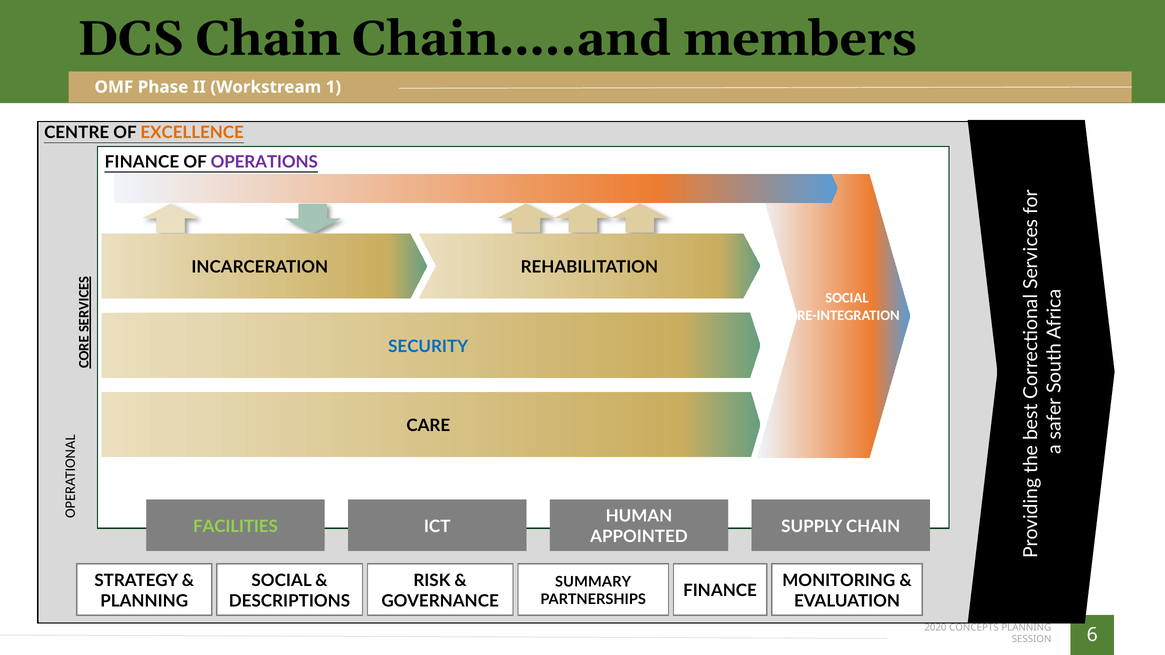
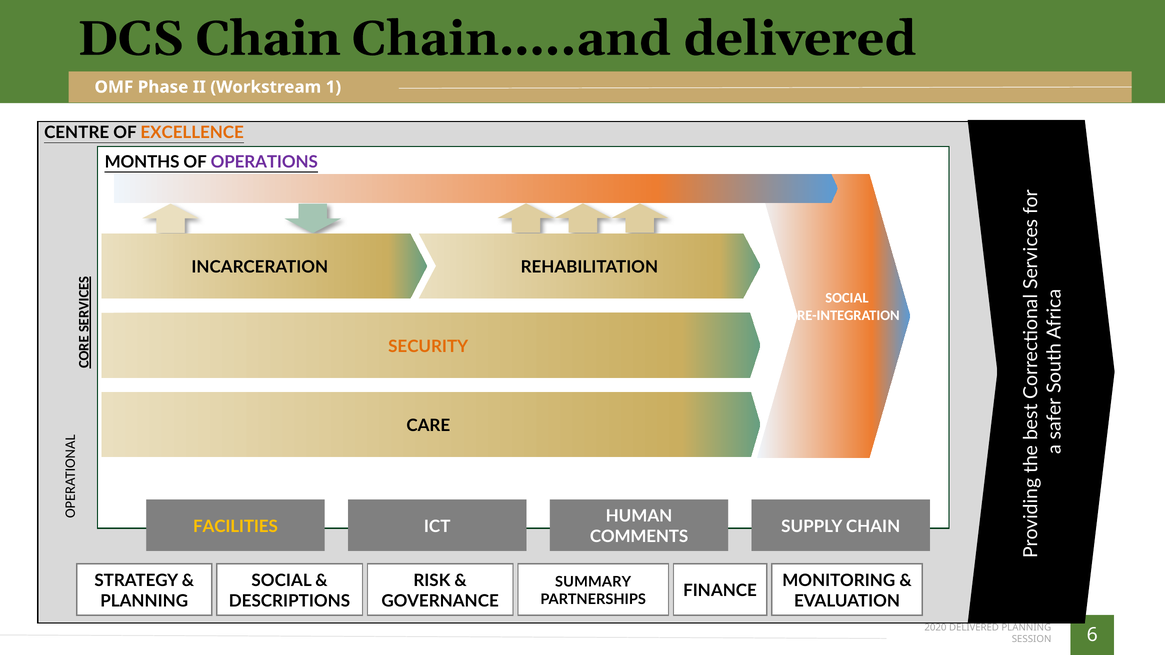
Chain…..and members: members -> delivered
FINANCE at (142, 162): FINANCE -> MONTHS
SECURITY colour: blue -> orange
FACILITIES colour: light green -> yellow
APPOINTED: APPOINTED -> COMMENTS
CONCEPTS at (974, 628): CONCEPTS -> DELIVERED
